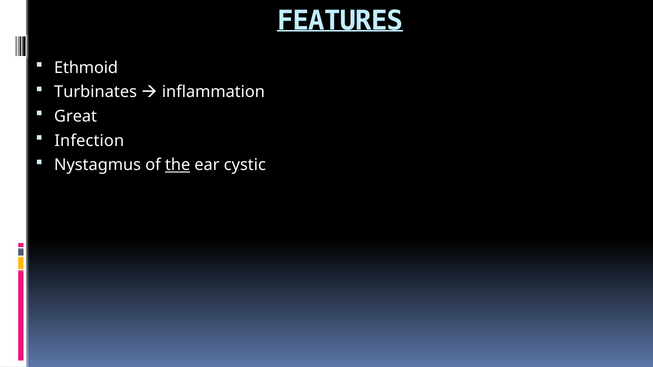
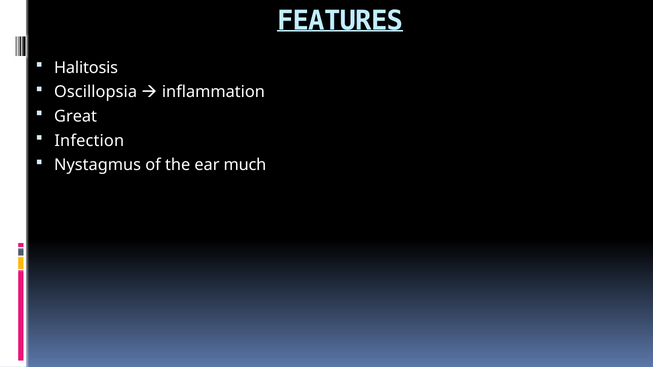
Ethmoid: Ethmoid -> Halitosis
Turbinates: Turbinates -> Oscillopsia
the underline: present -> none
cystic: cystic -> much
